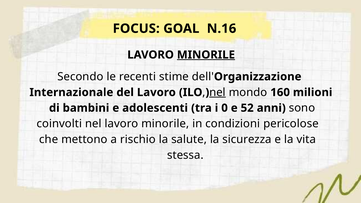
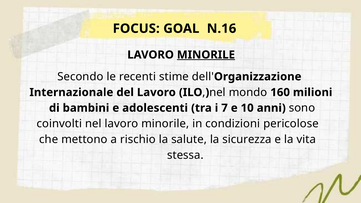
nel at (217, 92) underline: present -> none
0: 0 -> 7
52: 52 -> 10
